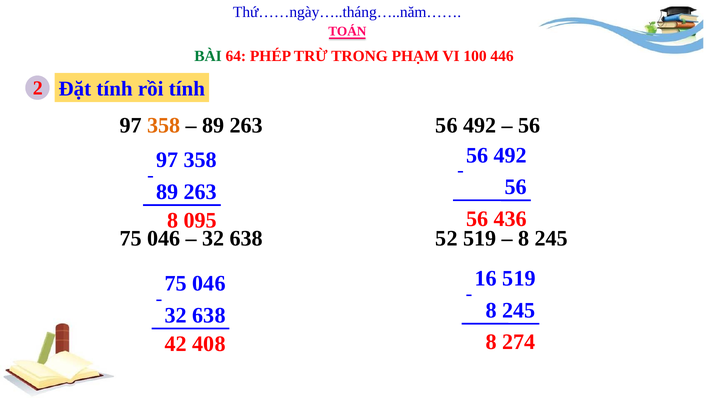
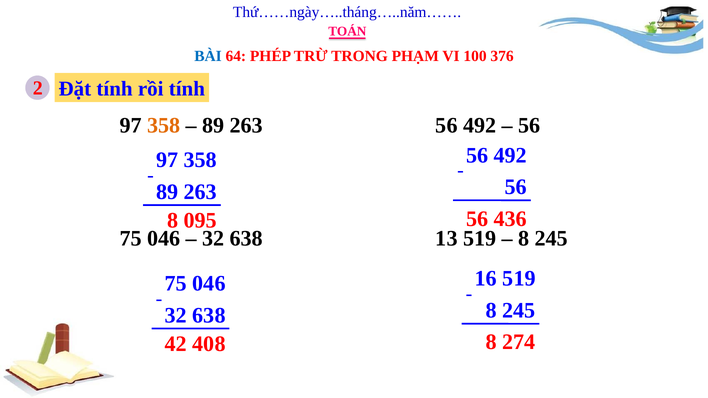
BÀI colour: green -> blue
446: 446 -> 376
52: 52 -> 13
